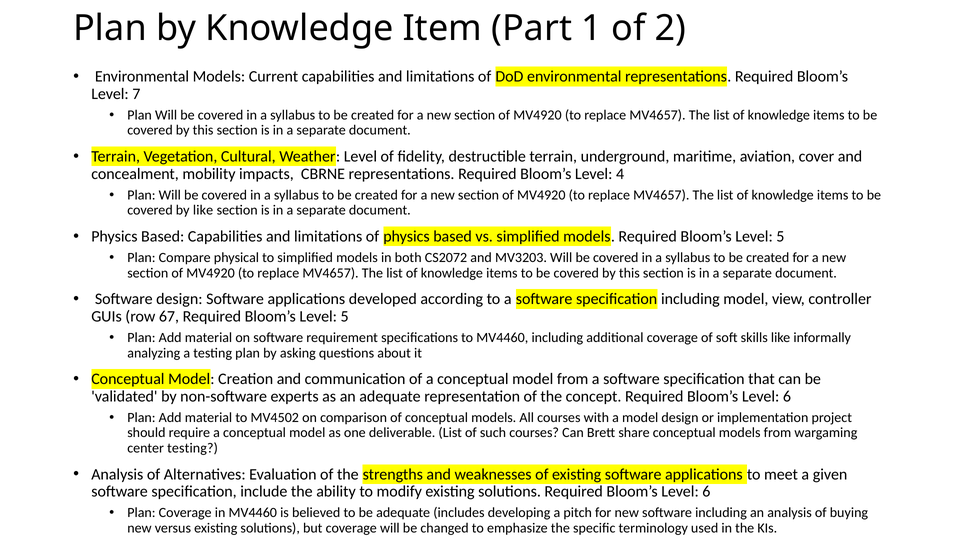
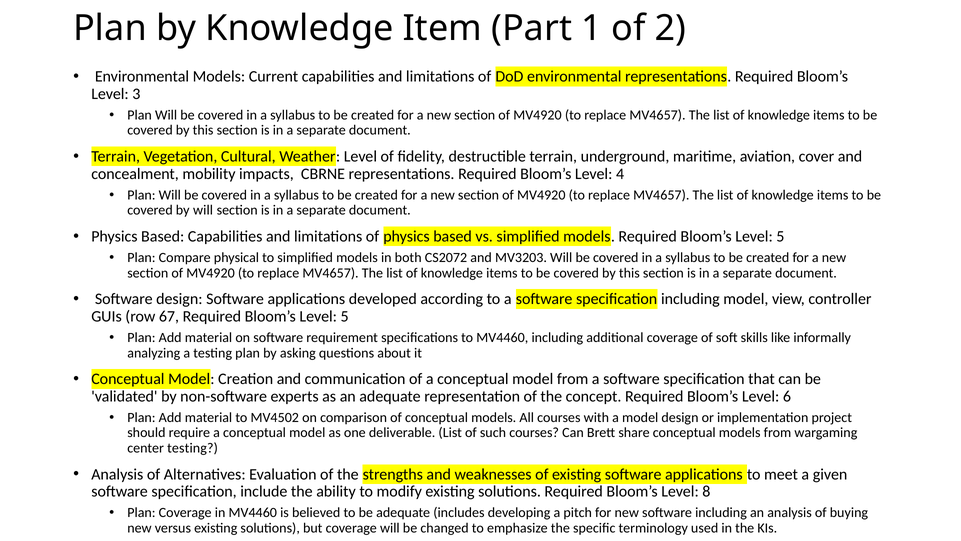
7: 7 -> 3
by like: like -> will
6 at (706, 491): 6 -> 8
